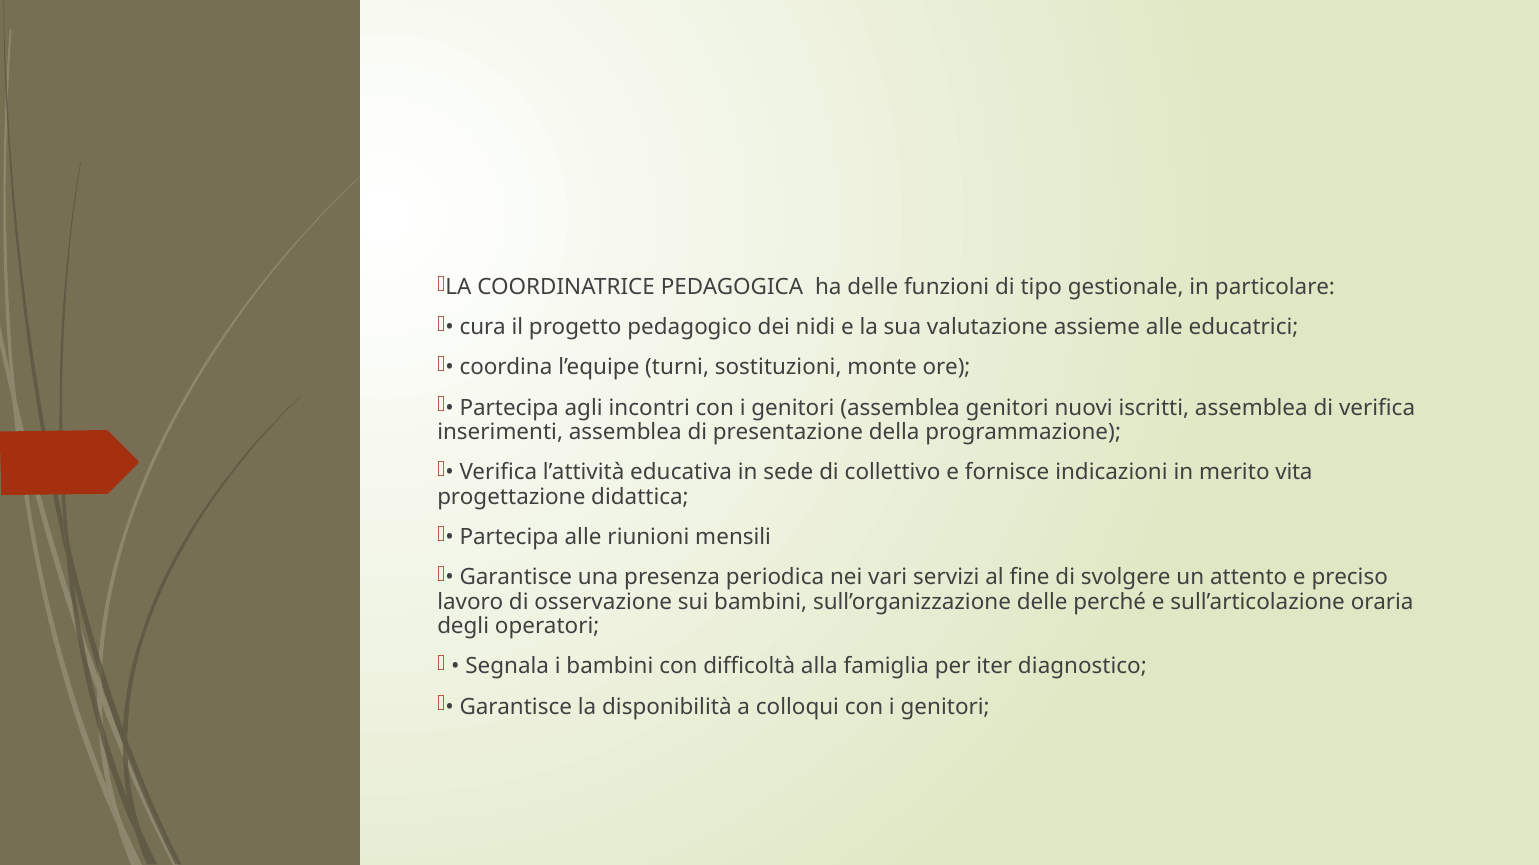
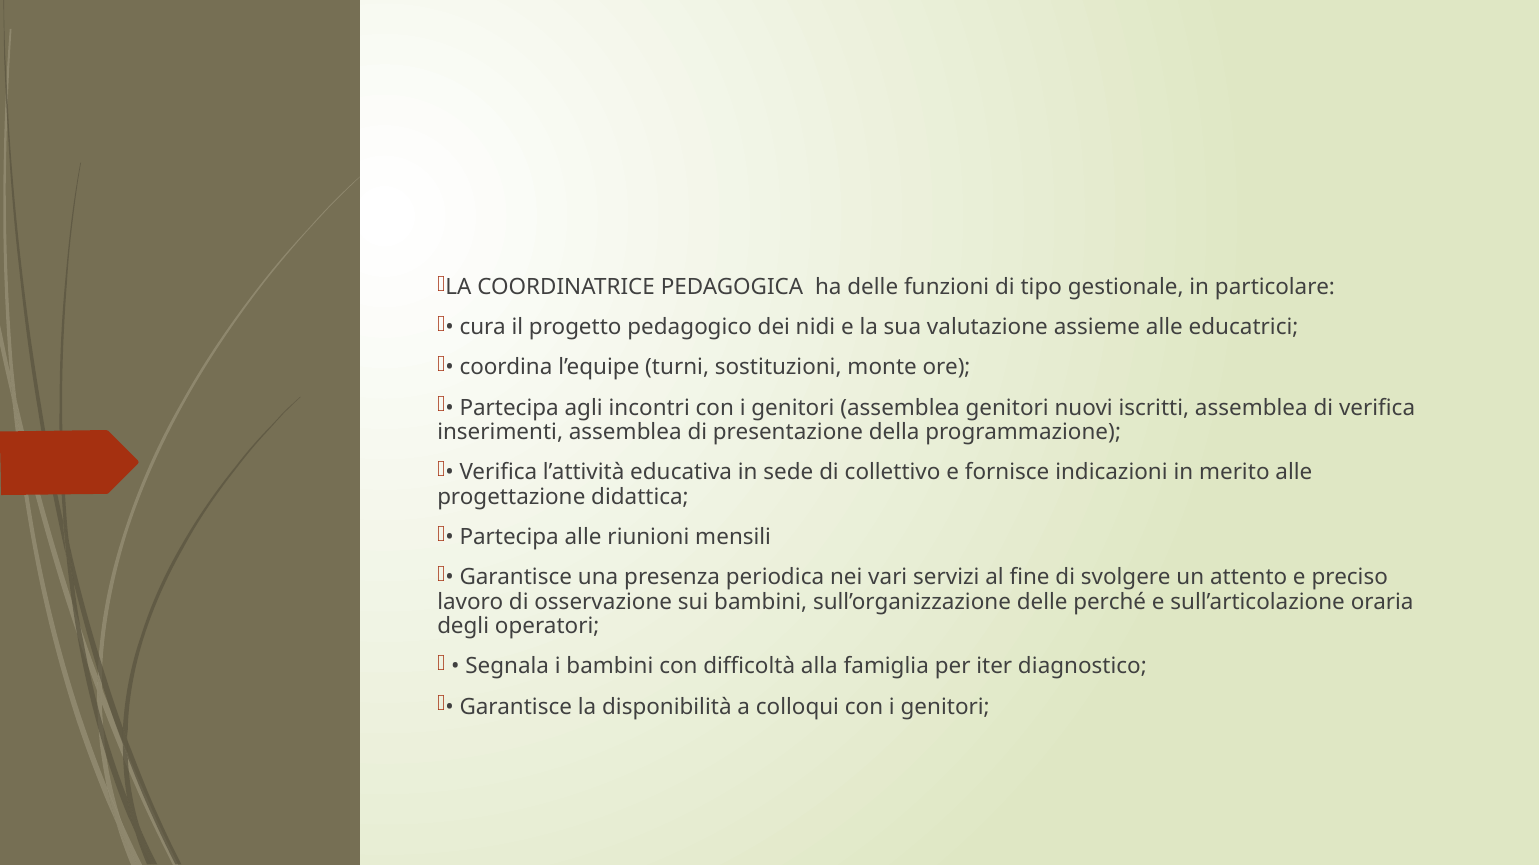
merito vita: vita -> alle
